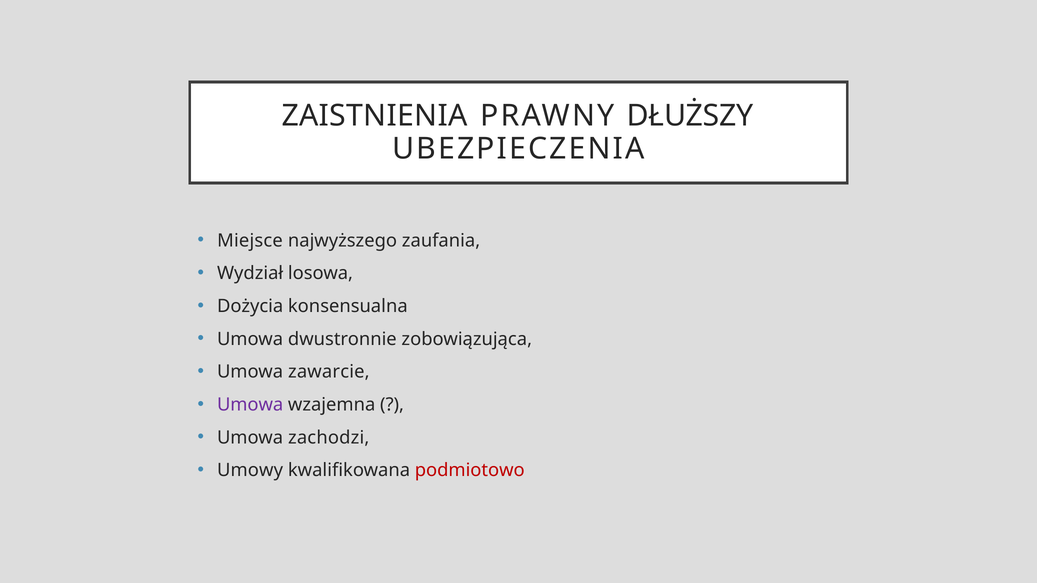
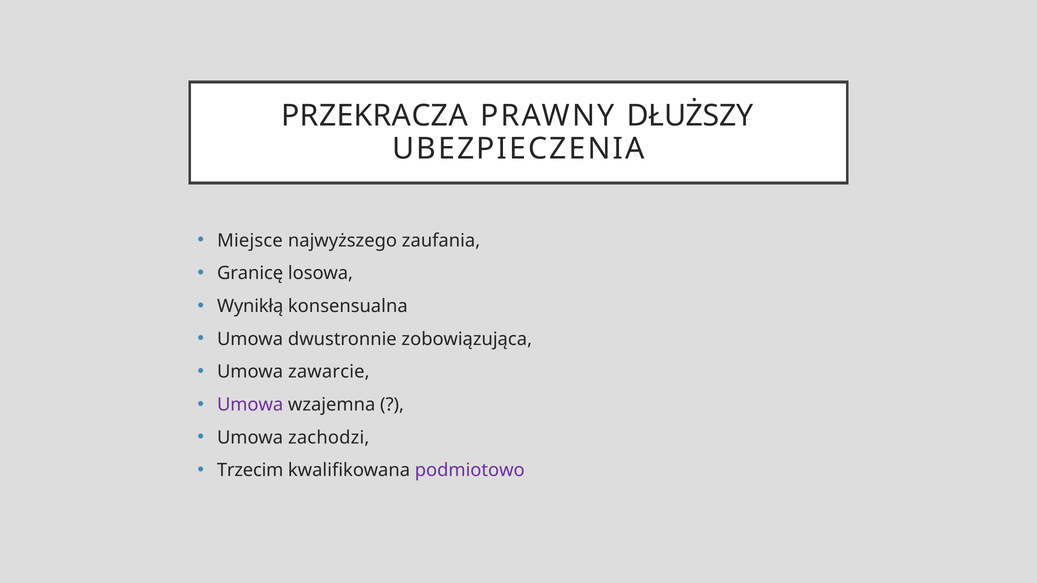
ZAISTNIENIA: ZAISTNIENIA -> PRZEKRACZA
Wydział: Wydział -> Granicę
Dożycia: Dożycia -> Wynikłą
Umowy: Umowy -> Trzecim
podmiotowo colour: red -> purple
